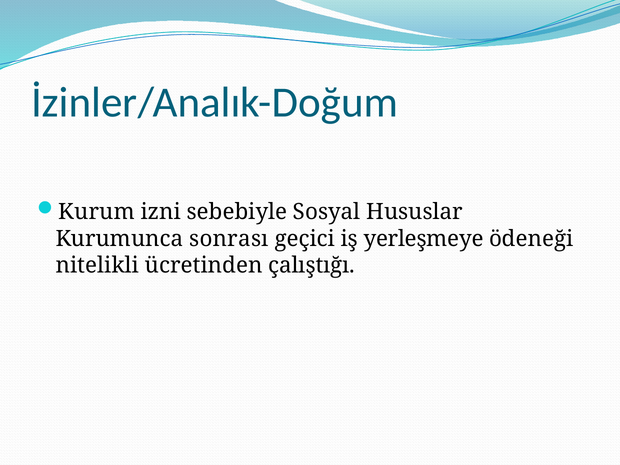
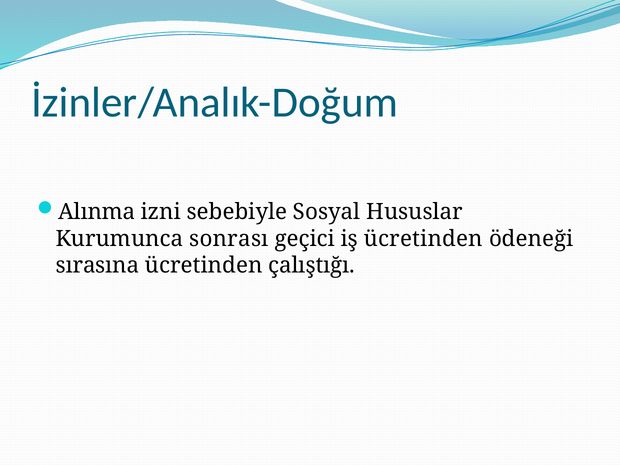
Kurum: Kurum -> Alınma
iş yerleşmeye: yerleşmeye -> ücretinden
nitelikli: nitelikli -> sırasına
